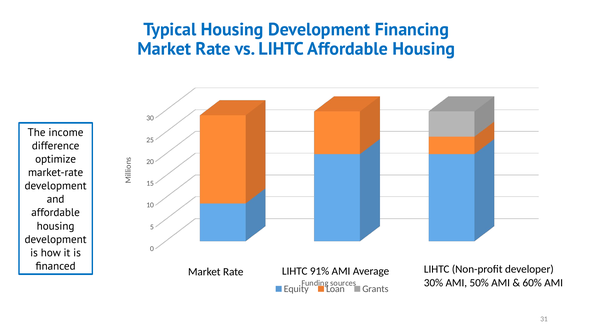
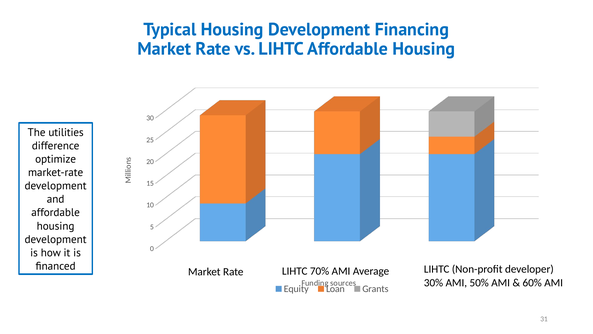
income: income -> utilities
91%: 91% -> 70%
